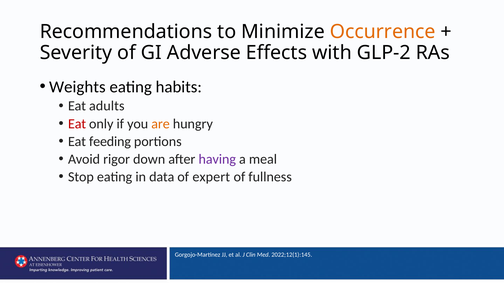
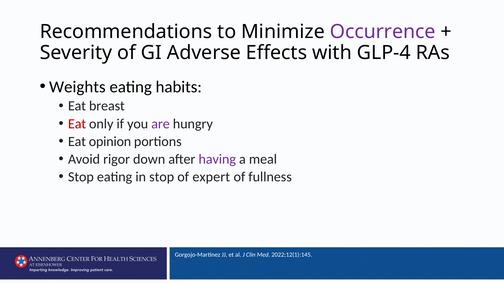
Occurrence colour: orange -> purple
GLP-2: GLP-2 -> GLP-4
adults: adults -> breast
are colour: orange -> purple
feeding: feeding -> opinion
in data: data -> stop
